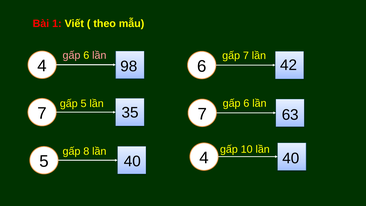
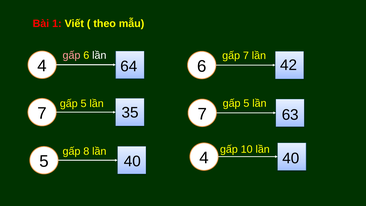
lần at (99, 55) colour: pink -> white
98: 98 -> 64
6 at (246, 103): 6 -> 5
